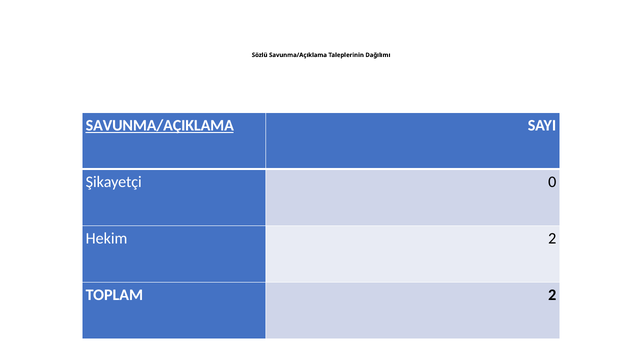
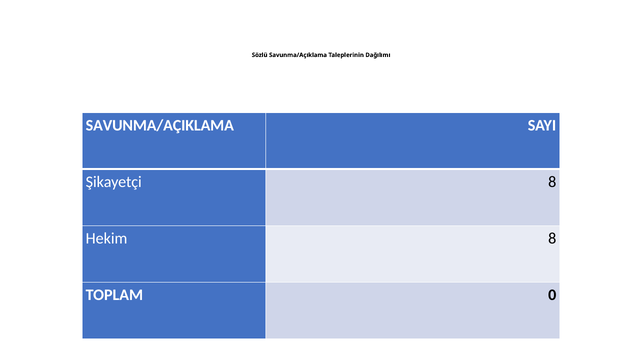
SAVUNMA/AÇIKLAMA underline: present -> none
Şikayetçi 0: 0 -> 8
Hekim 2: 2 -> 8
TOPLAM 2: 2 -> 0
